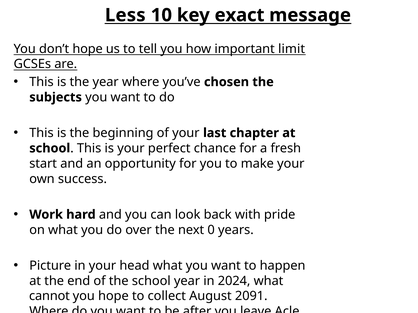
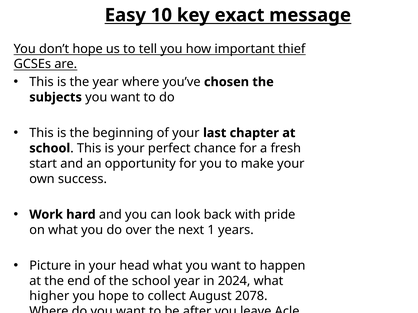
Less: Less -> Easy
limit: limit -> thief
0: 0 -> 1
cannot: cannot -> higher
2091: 2091 -> 2078
